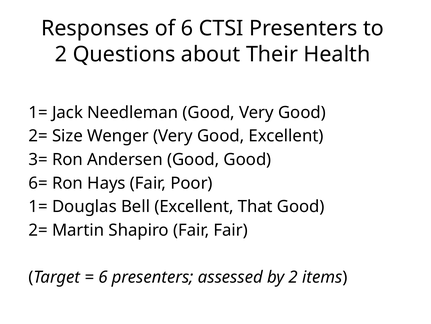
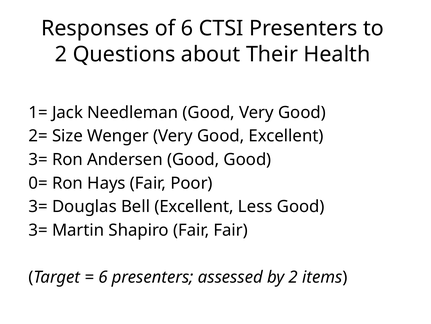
6=: 6= -> 0=
1= at (38, 206): 1= -> 3=
That: That -> Less
2= at (38, 230): 2= -> 3=
